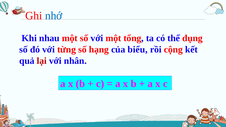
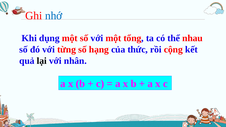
nhau: nhau -> dụng
dụng: dụng -> nhau
biểu: biểu -> thức
lại colour: red -> black
